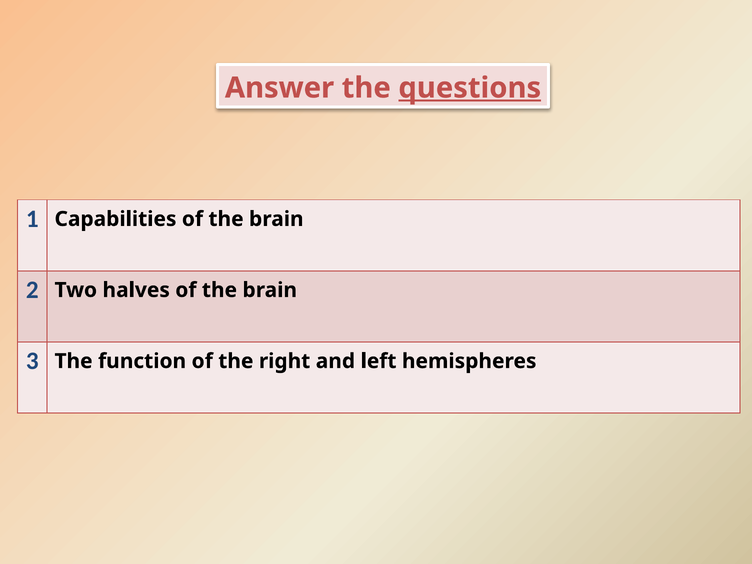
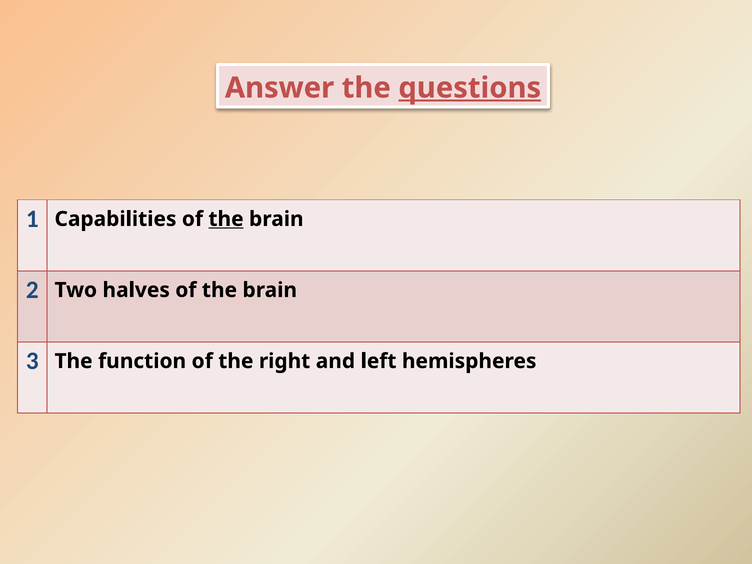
the at (226, 219) underline: none -> present
